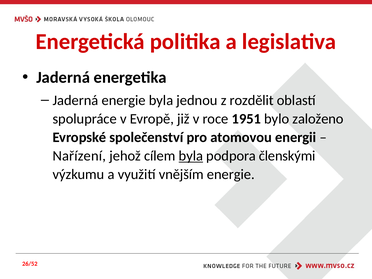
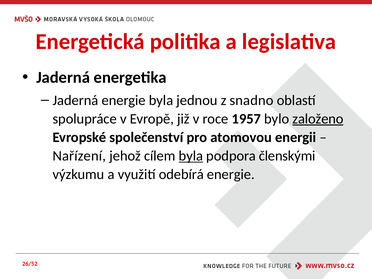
rozdělit: rozdělit -> snadno
1951: 1951 -> 1957
založeno underline: none -> present
vnějším: vnějším -> odebírá
